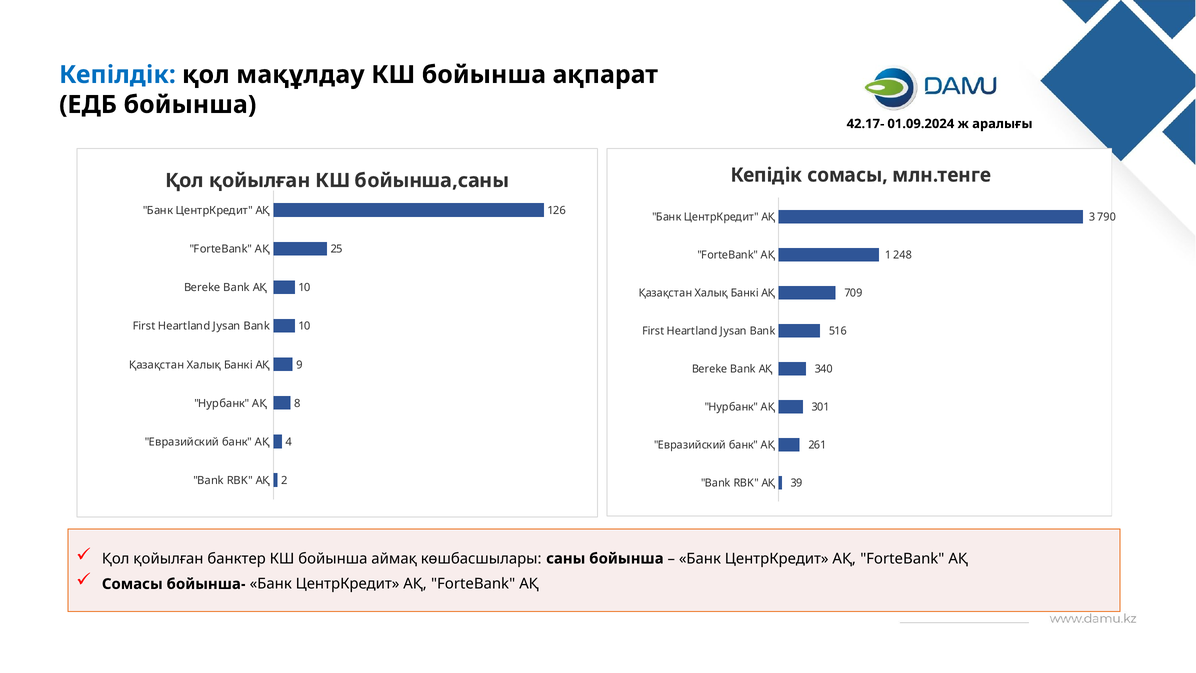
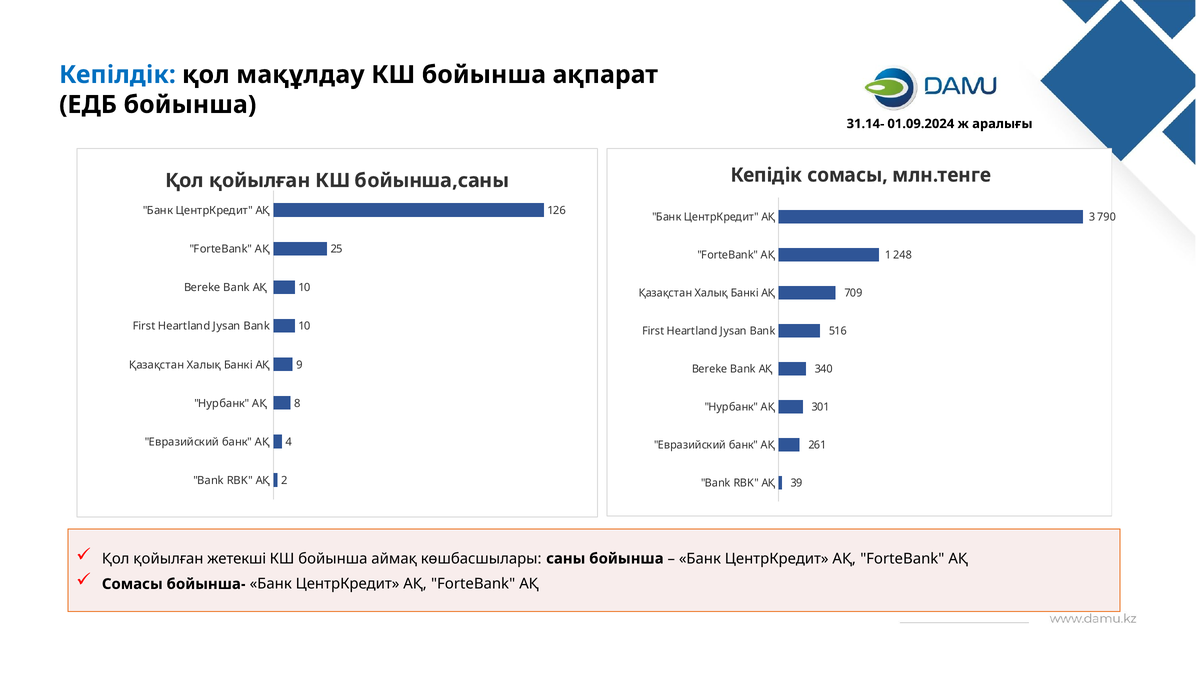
42.17-: 42.17- -> 31.14-
банктер: банктер -> жетекші
